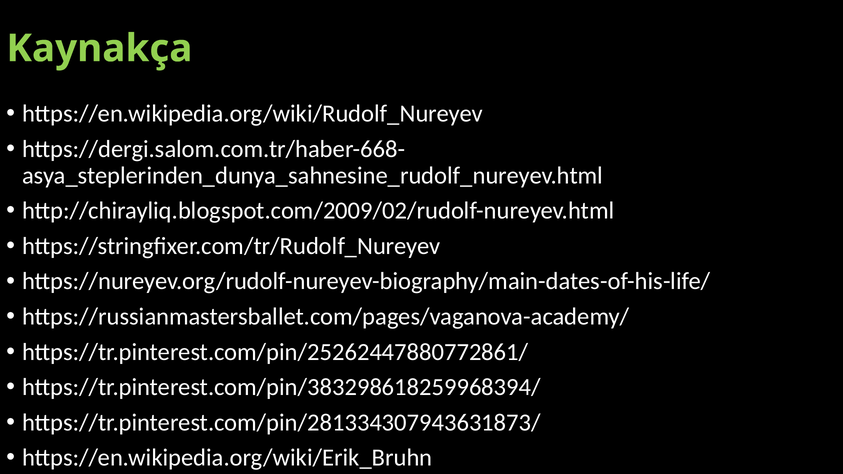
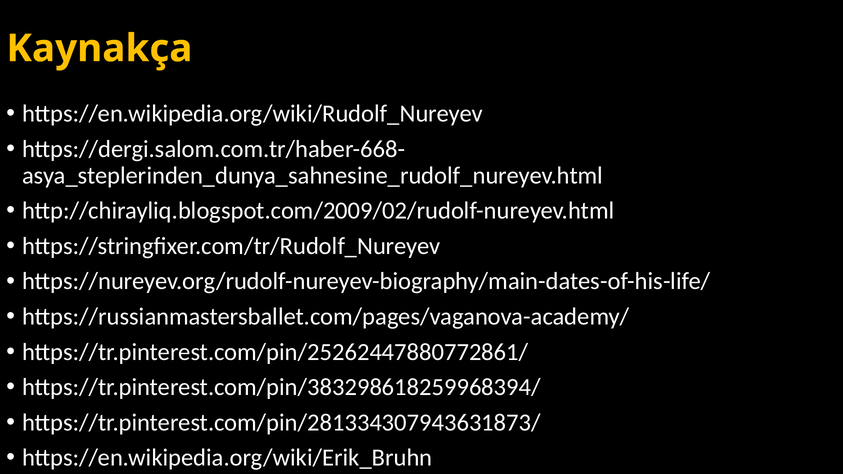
Kaynakça colour: light green -> yellow
